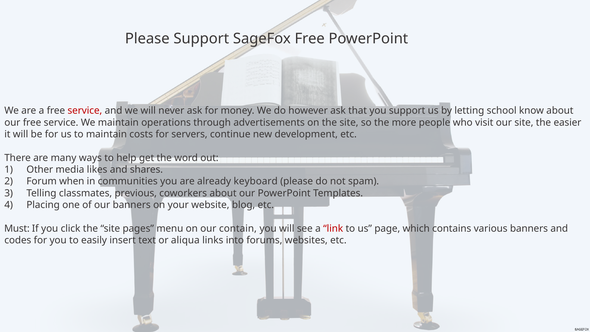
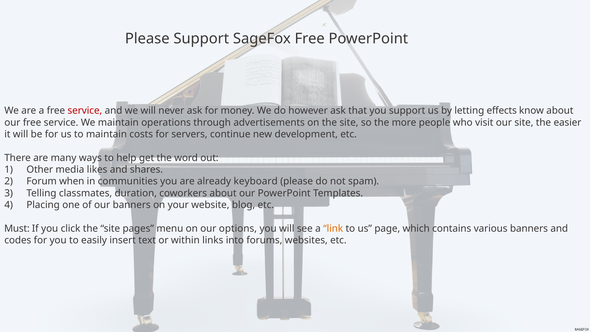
school: school -> effects
previous: previous -> duration
contain: contain -> options
link colour: red -> orange
aliqua: aliqua -> within
